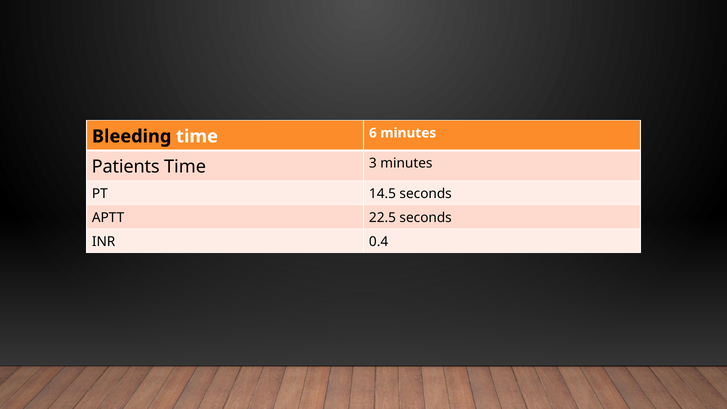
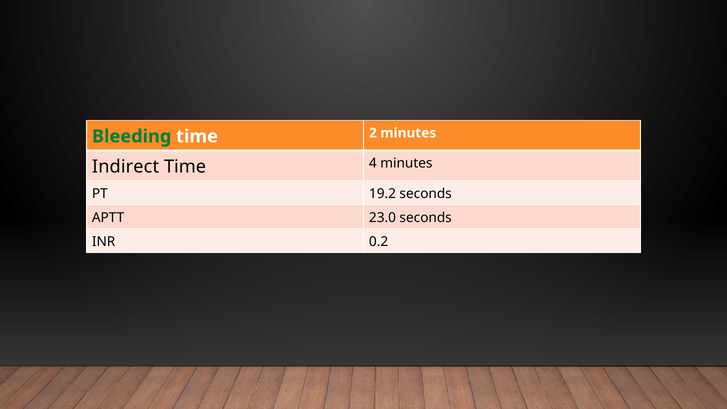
Bleeding colour: black -> green
6: 6 -> 2
Patients: Patients -> Indirect
3: 3 -> 4
14.5: 14.5 -> 19.2
22.5: 22.5 -> 23.0
0.4: 0.4 -> 0.2
